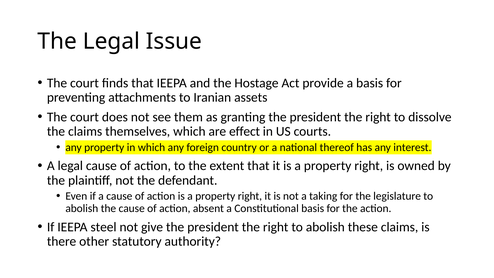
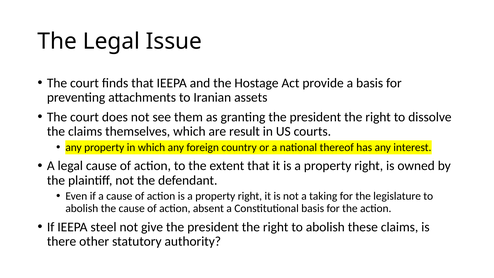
effect: effect -> result
